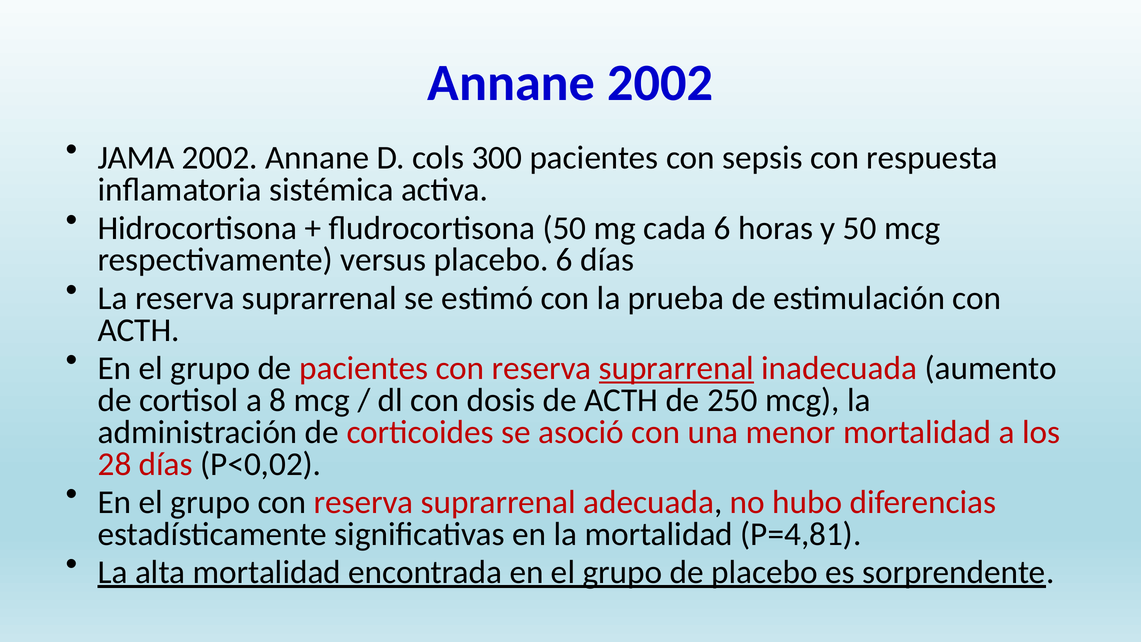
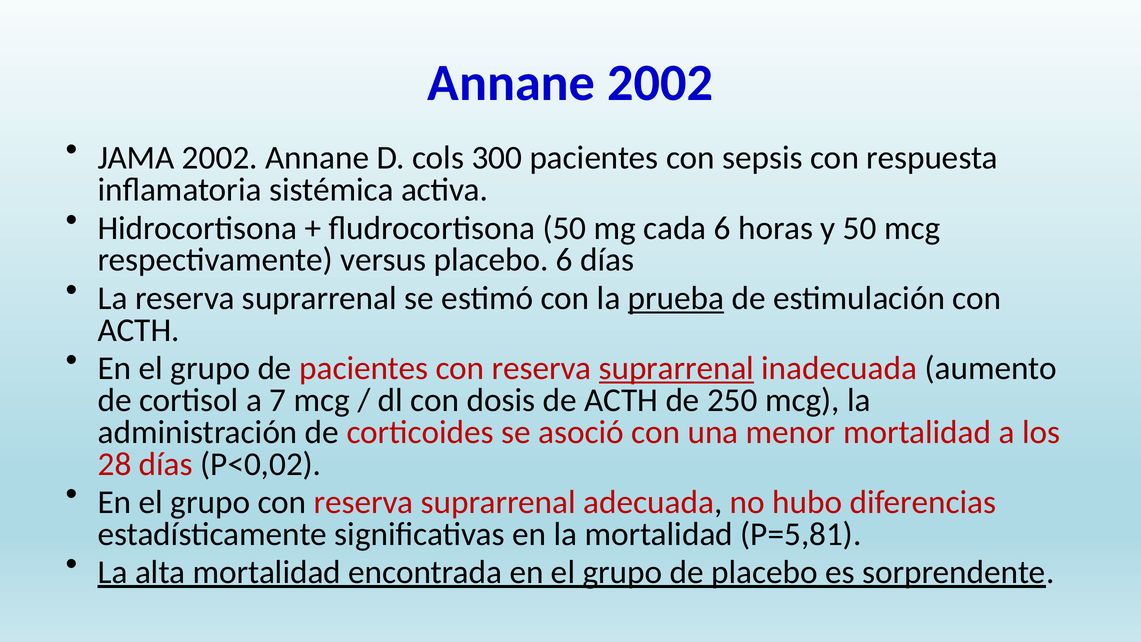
prueba underline: none -> present
8: 8 -> 7
P=4,81: P=4,81 -> P=5,81
